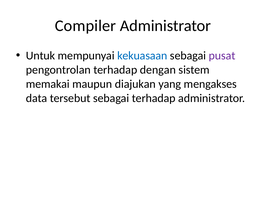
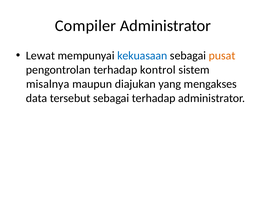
Untuk: Untuk -> Lewat
pusat colour: purple -> orange
dengan: dengan -> kontrol
memakai: memakai -> misalnya
